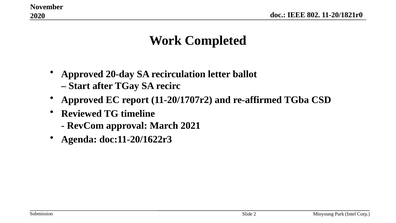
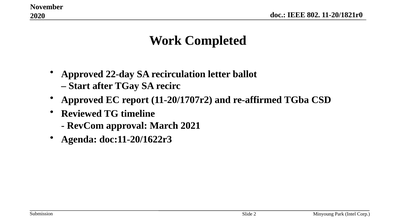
20-day: 20-day -> 22-day
